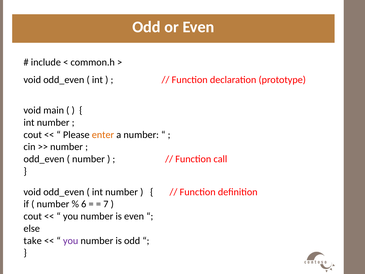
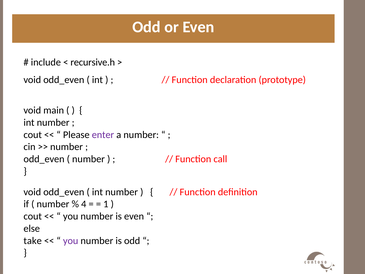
common.h: common.h -> recursive.h
enter colour: orange -> purple
6: 6 -> 4
7: 7 -> 1
